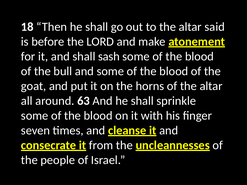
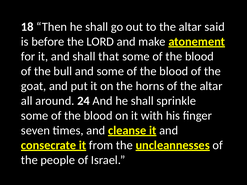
sash: sash -> that
63: 63 -> 24
